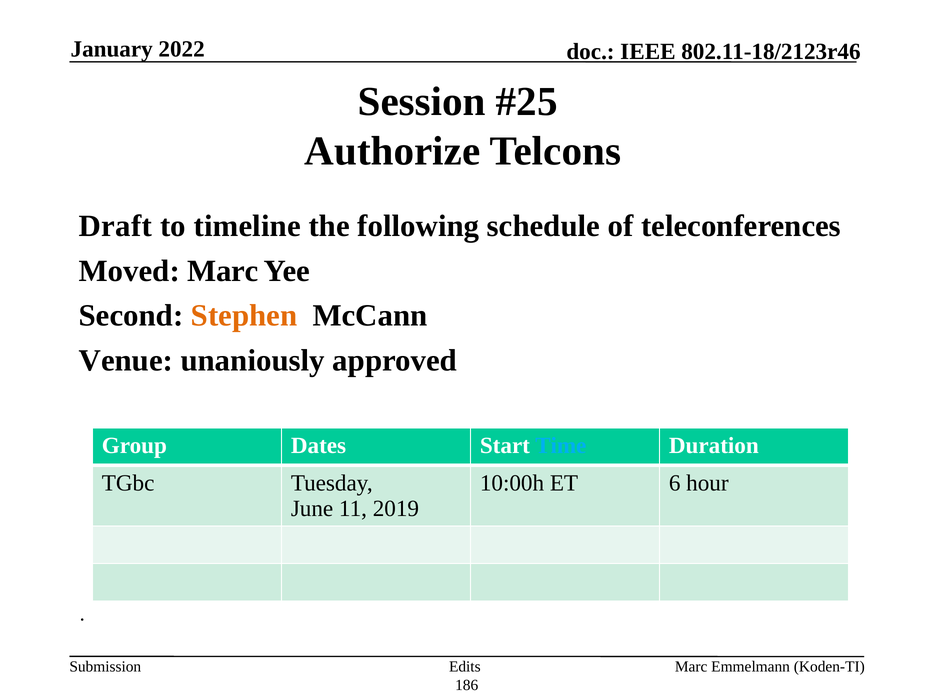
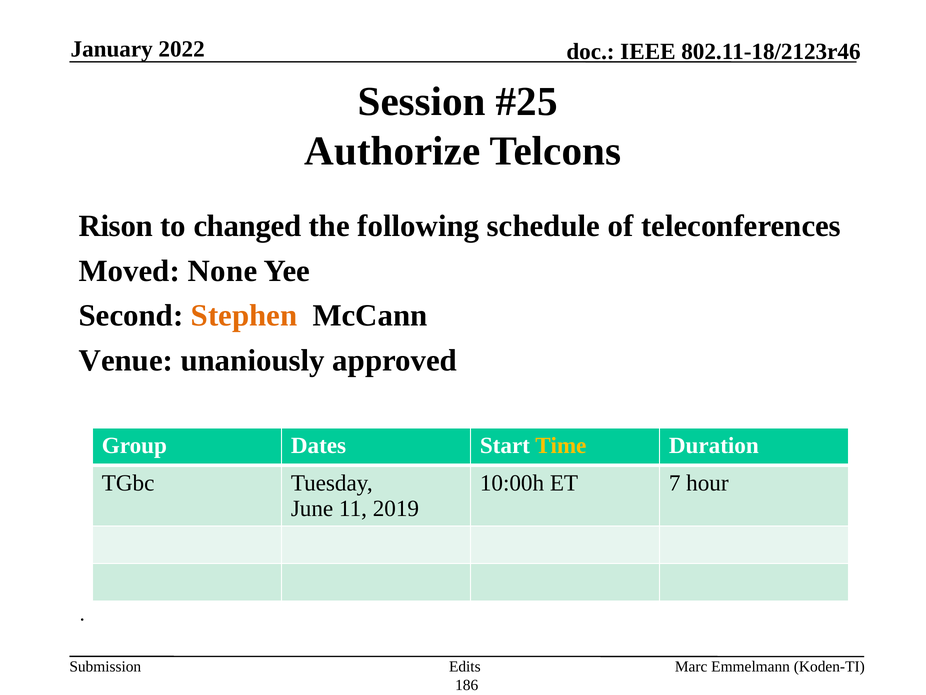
Draft: Draft -> Rison
timeline: timeline -> changed
Moved Marc: Marc -> None
Time colour: light blue -> yellow
6: 6 -> 7
